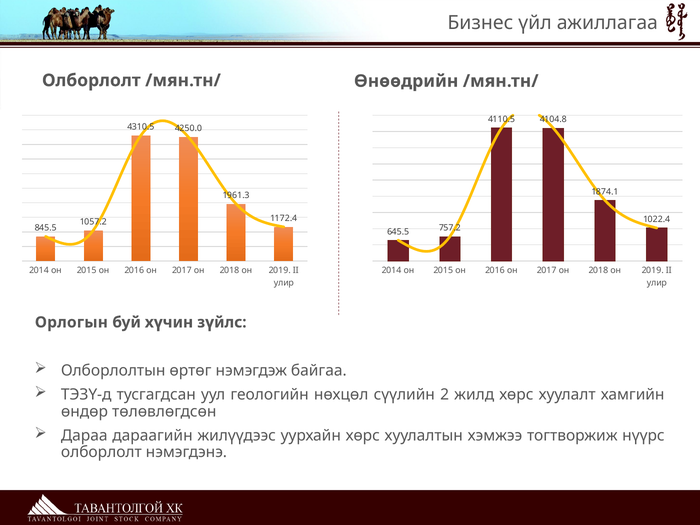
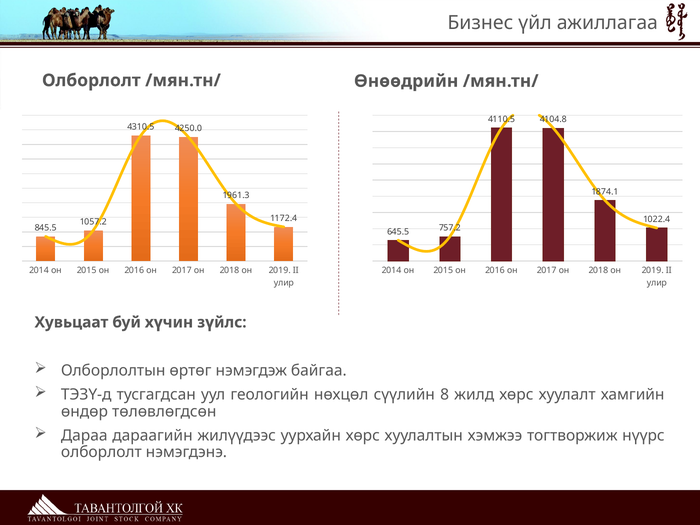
Орлогын: Орлогын -> Хувьцаат
2: 2 -> 8
